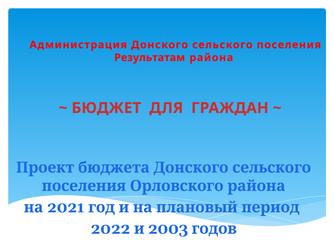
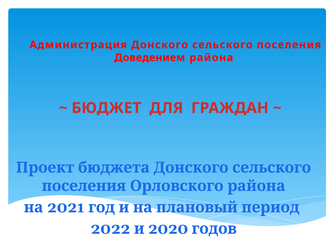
Результатам: Результатам -> Доведением
2003: 2003 -> 2020
